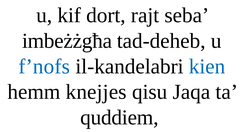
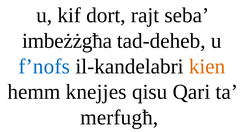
kien colour: blue -> orange
Jaqa: Jaqa -> Qari
quddiem: quddiem -> merfugħ
